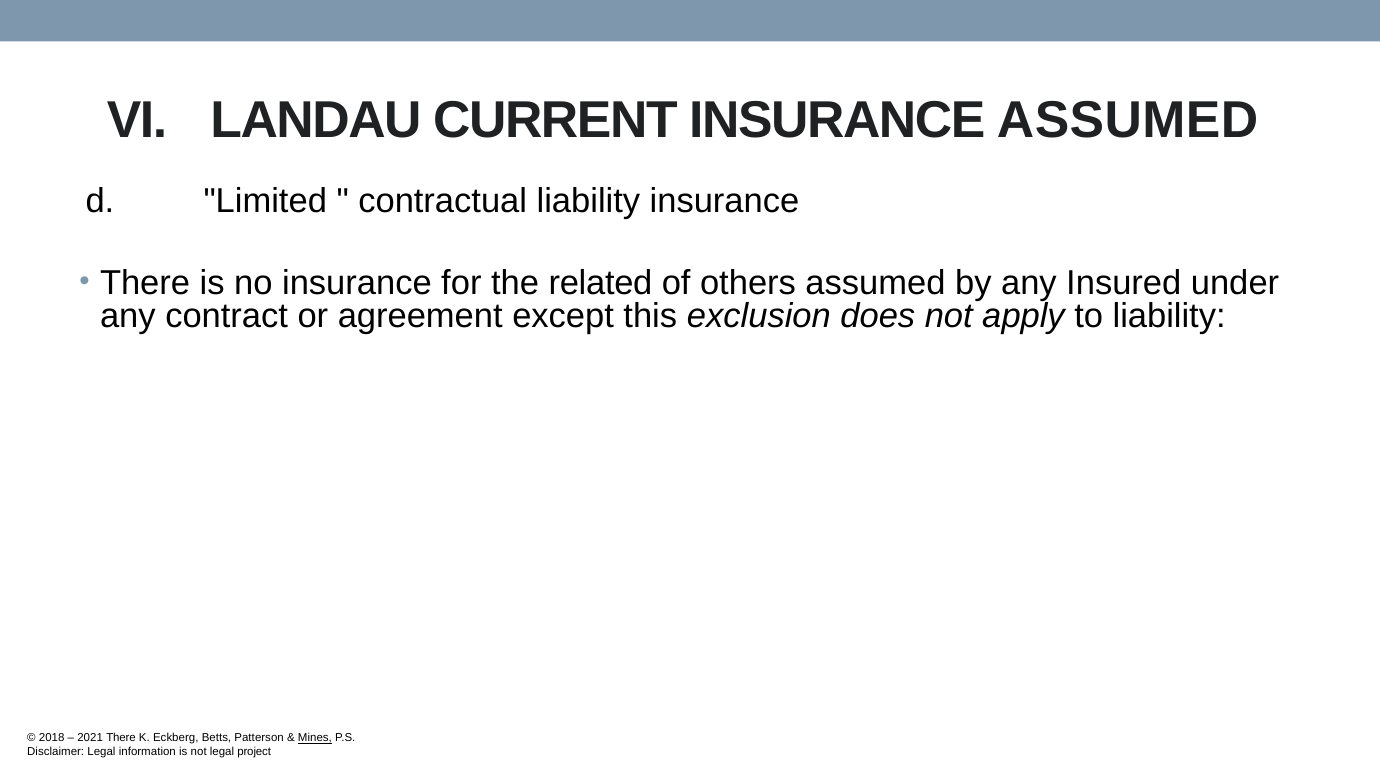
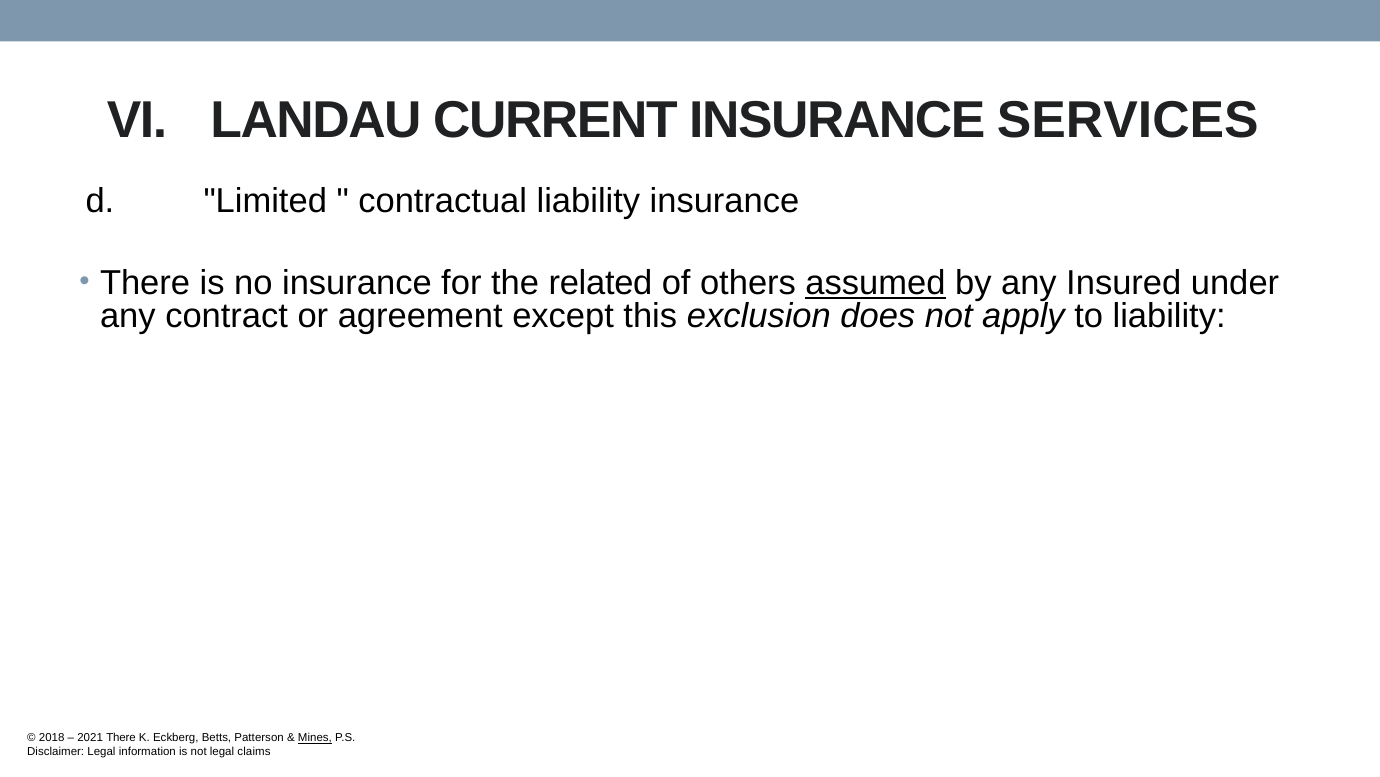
INSURANCE ASSUMED: ASSUMED -> SERVICES
assumed at (875, 283) underline: none -> present
project: project -> claims
